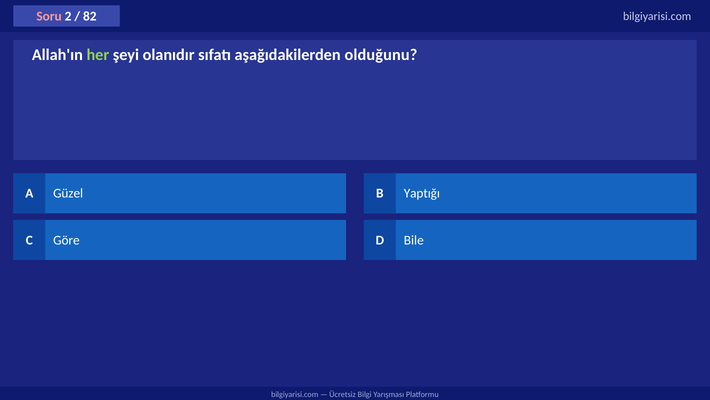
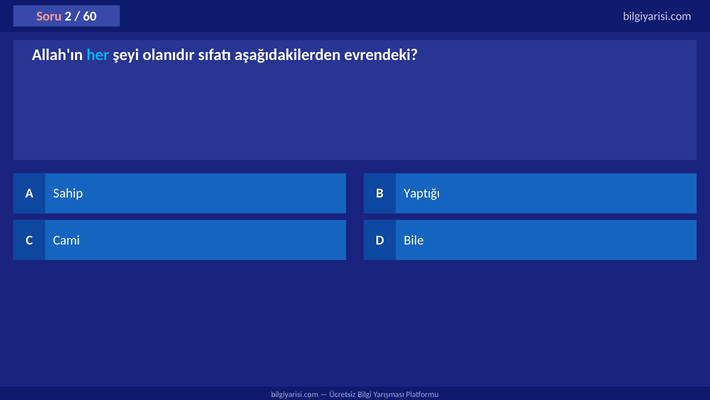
82: 82 -> 60
her colour: light green -> light blue
olduğunu: olduğunu -> evrendeki
Güzel: Güzel -> Sahip
Göre: Göre -> Cami
